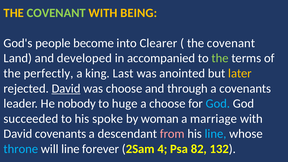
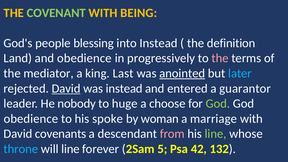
become: become -> blessing
into Clearer: Clearer -> Instead
covenant at (231, 43): covenant -> definition
and developed: developed -> obedience
accompanied: accompanied -> progressively
the at (220, 58) colour: light green -> pink
perfectly: perfectly -> mediator
anointed underline: none -> present
later colour: yellow -> light blue
was choose: choose -> instead
through: through -> entered
a covenants: covenants -> guarantor
God at (218, 104) colour: light blue -> light green
succeeded at (31, 119): succeeded -> obedience
line at (216, 134) colour: light blue -> light green
4: 4 -> 5
82: 82 -> 42
